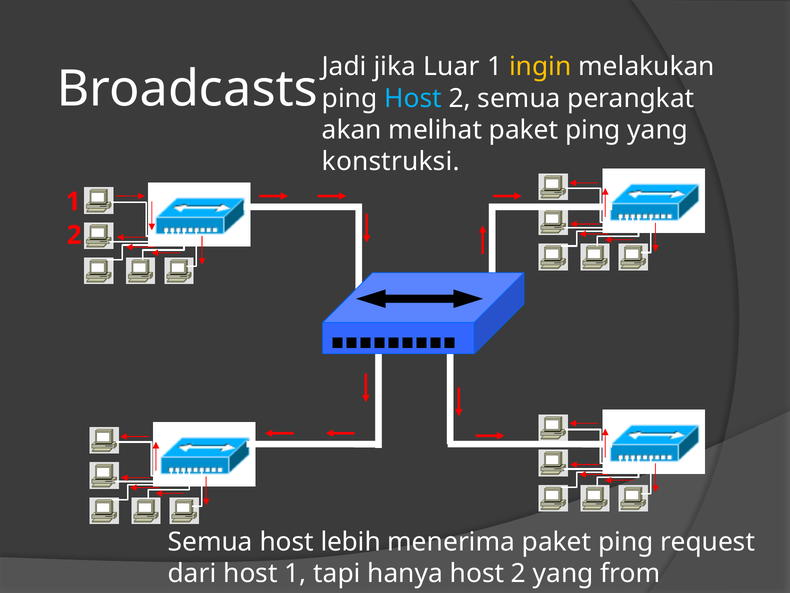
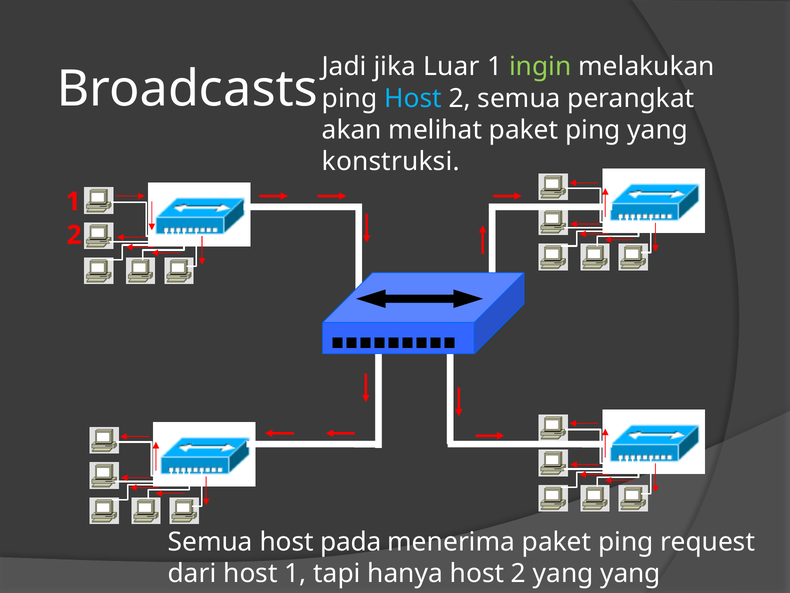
ingin colour: yellow -> light green
lebih: lebih -> pada
yang from: from -> yang
